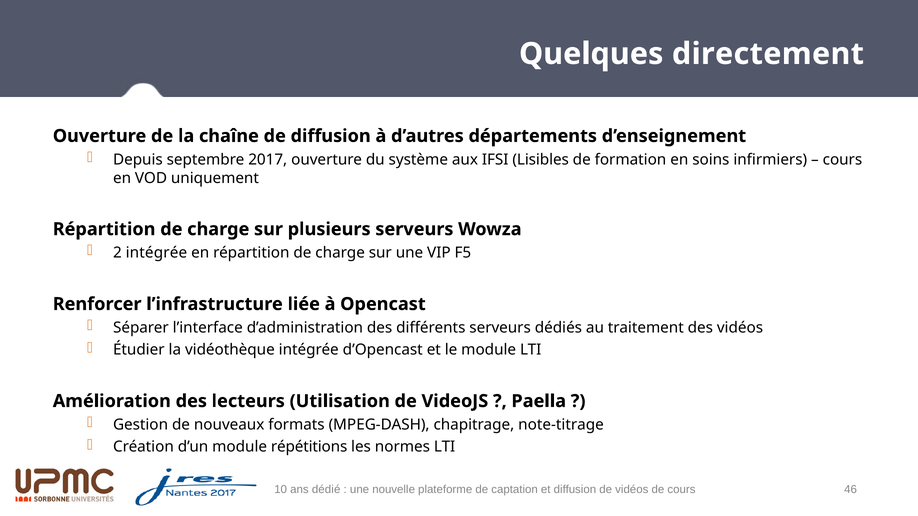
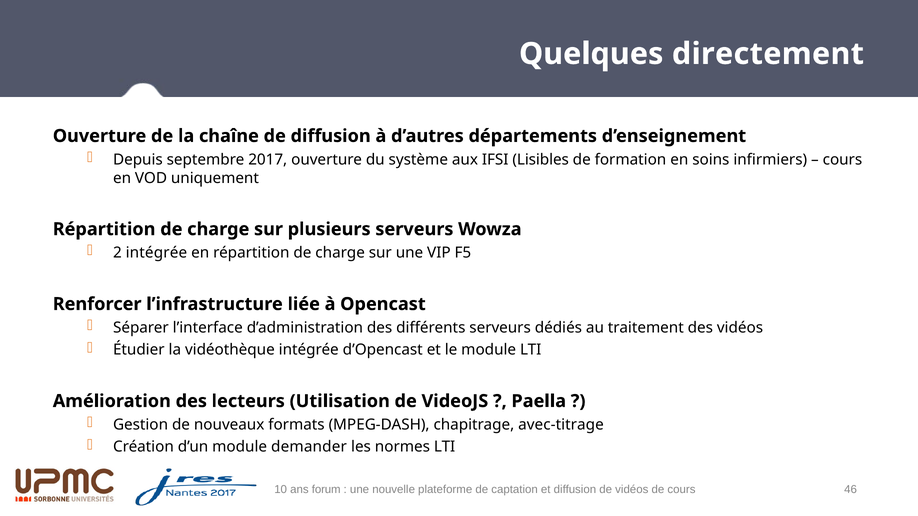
note-titrage: note-titrage -> avec-titrage
répétitions: répétitions -> demander
dédié: dédié -> forum
